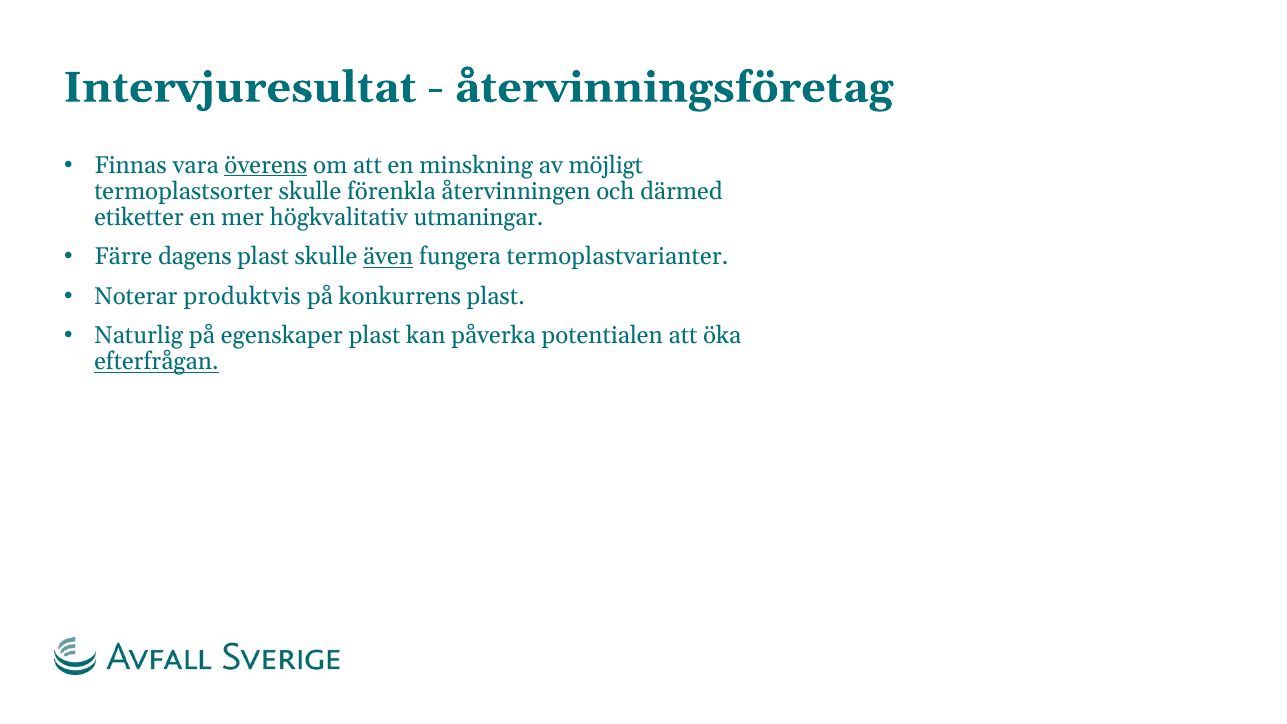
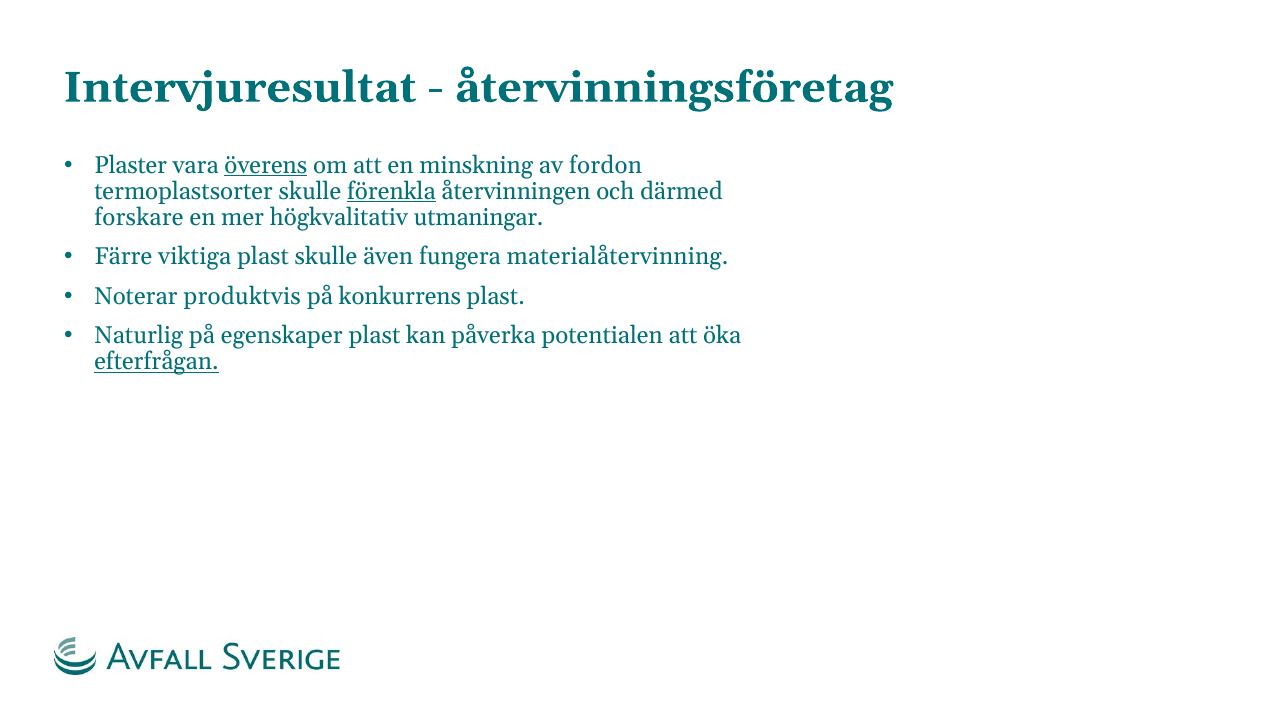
Finnas: Finnas -> Plaster
möjligt: möjligt -> fordon
förenkla underline: none -> present
etiketter: etiketter -> forskare
dagens: dagens -> viktiga
även underline: present -> none
termoplastvarianter: termoplastvarianter -> materialåtervinning
